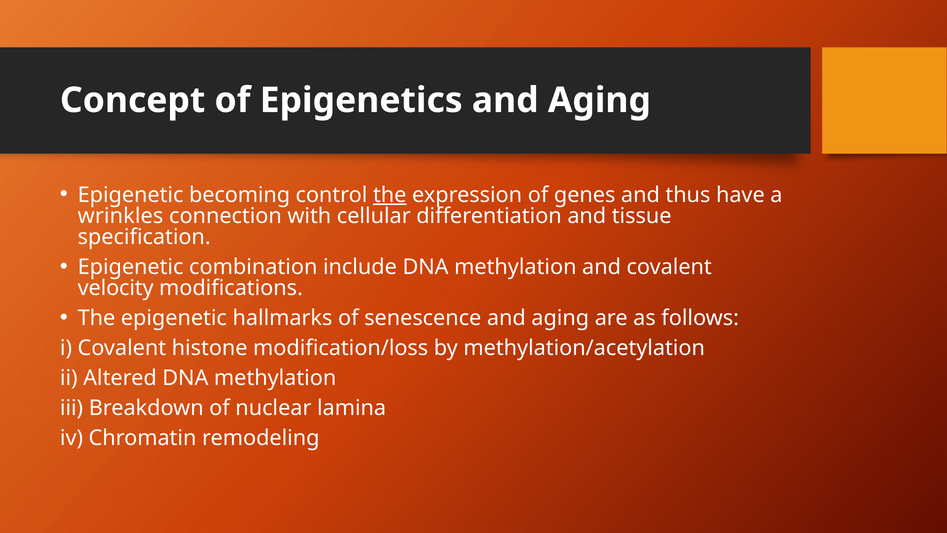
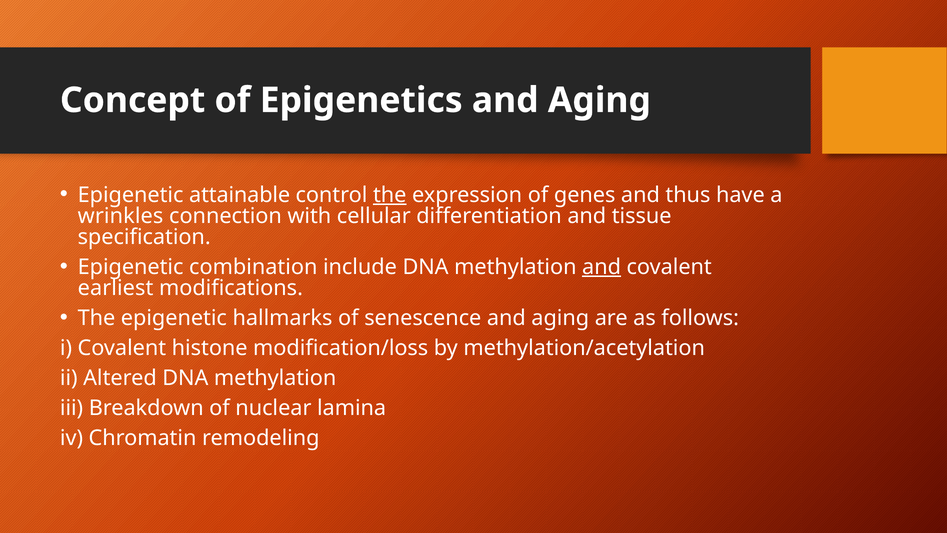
becoming: becoming -> attainable
and at (602, 267) underline: none -> present
velocity: velocity -> earliest
